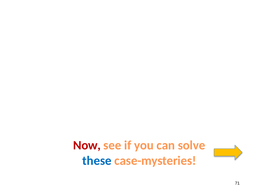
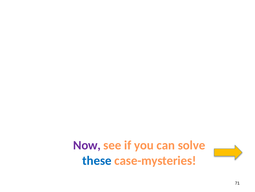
Now colour: red -> purple
